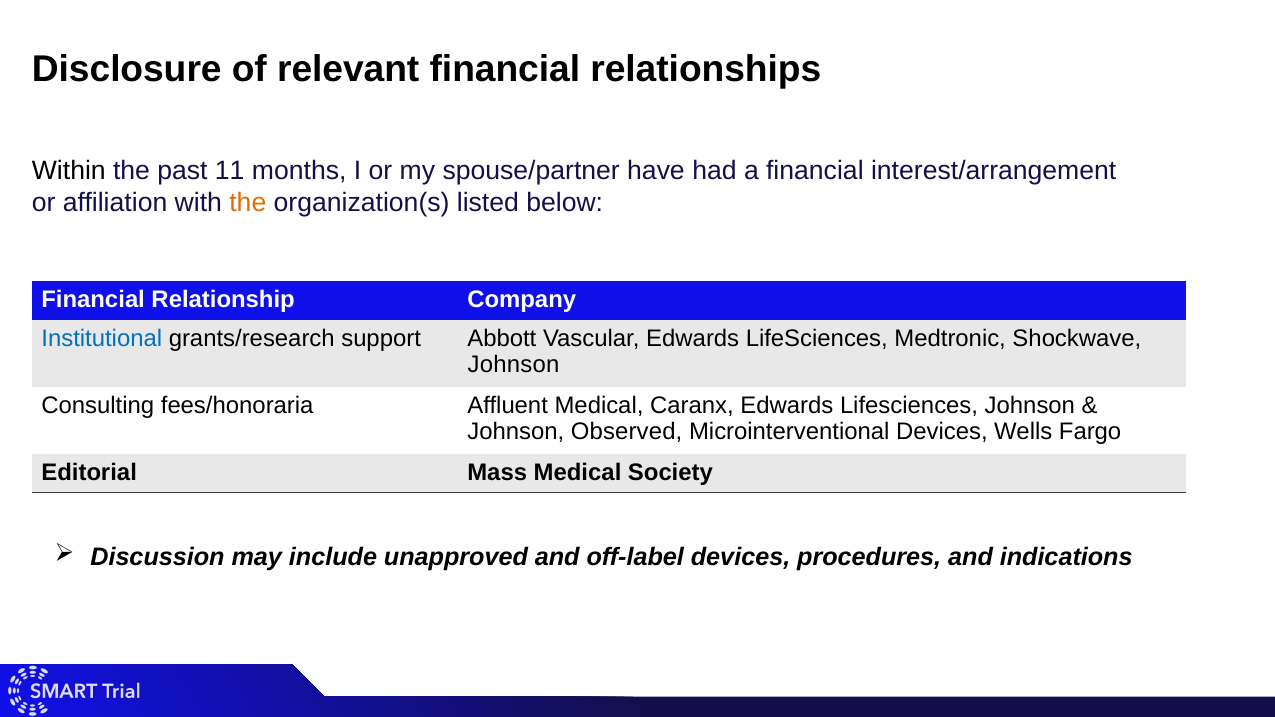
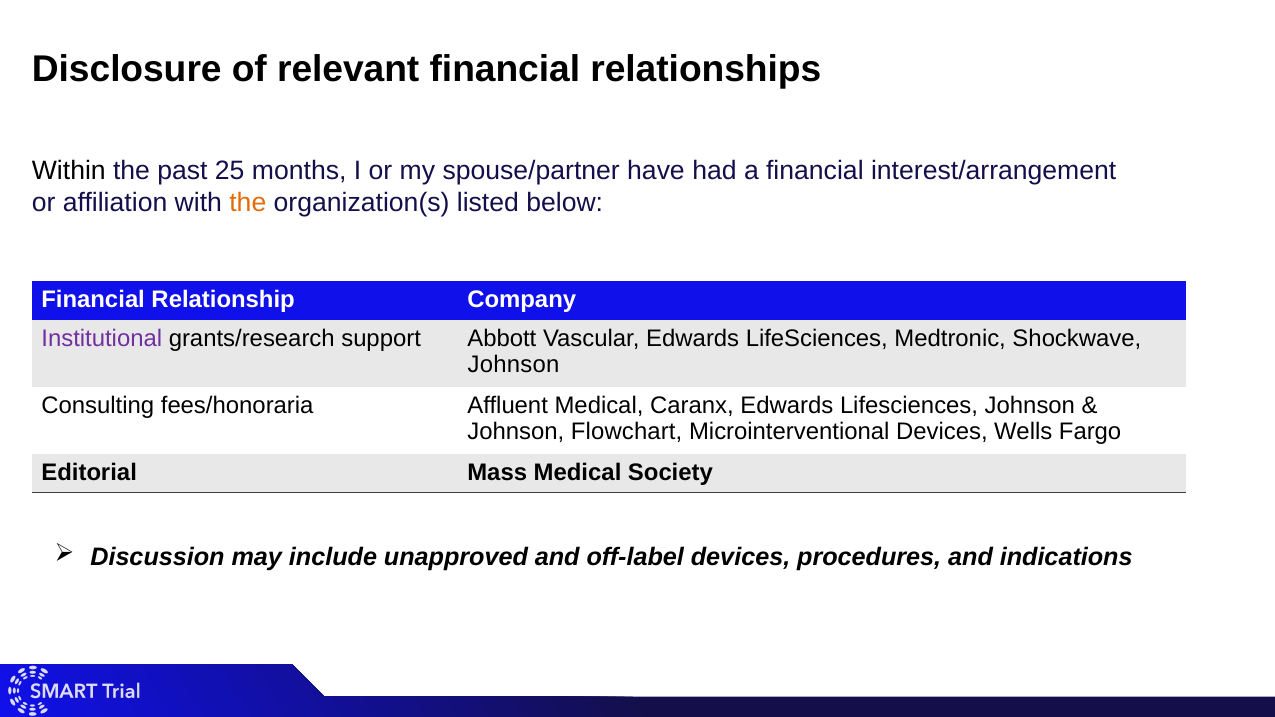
11: 11 -> 25
Institutional colour: blue -> purple
Observed: Observed -> Flowchart
